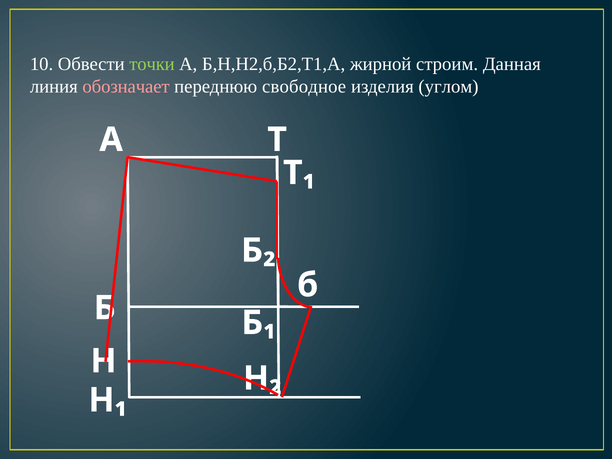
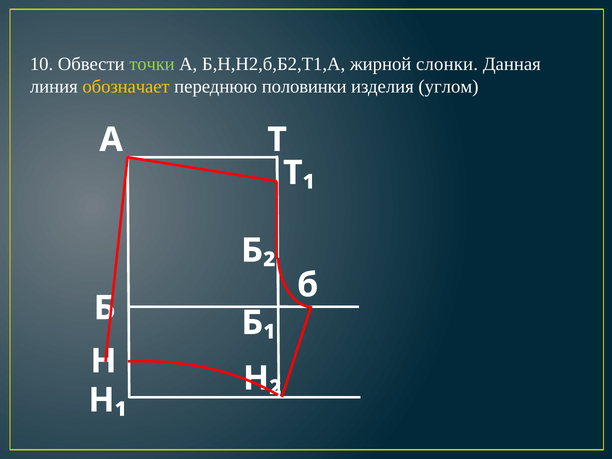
строим: строим -> слонки
обозначает colour: pink -> yellow
свободное: свободное -> половинки
